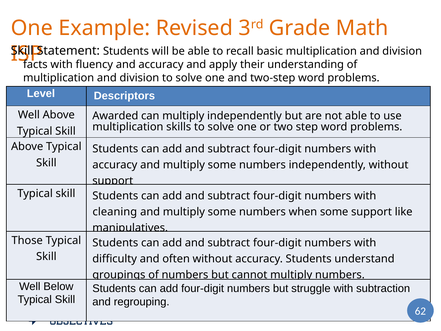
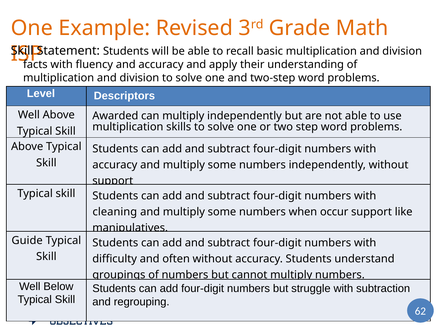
when some: some -> occur
Those: Those -> Guide
